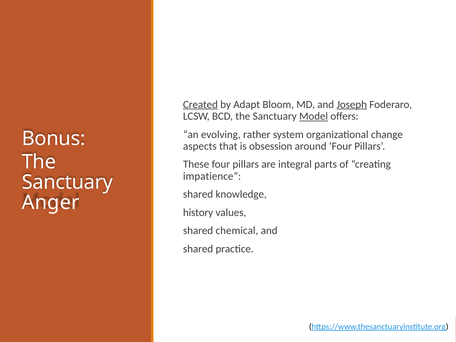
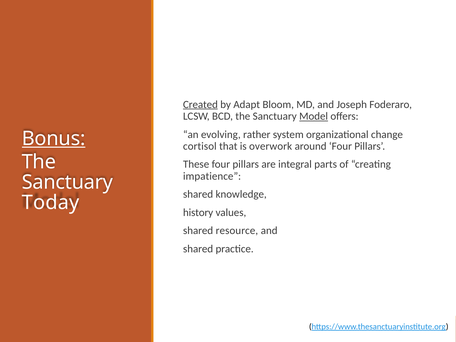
Joseph underline: present -> none
Bonus underline: none -> present
aspects: aspects -> cortisol
obsession: obsession -> overwork
Anger: Anger -> Today
chemical: chemical -> resource
